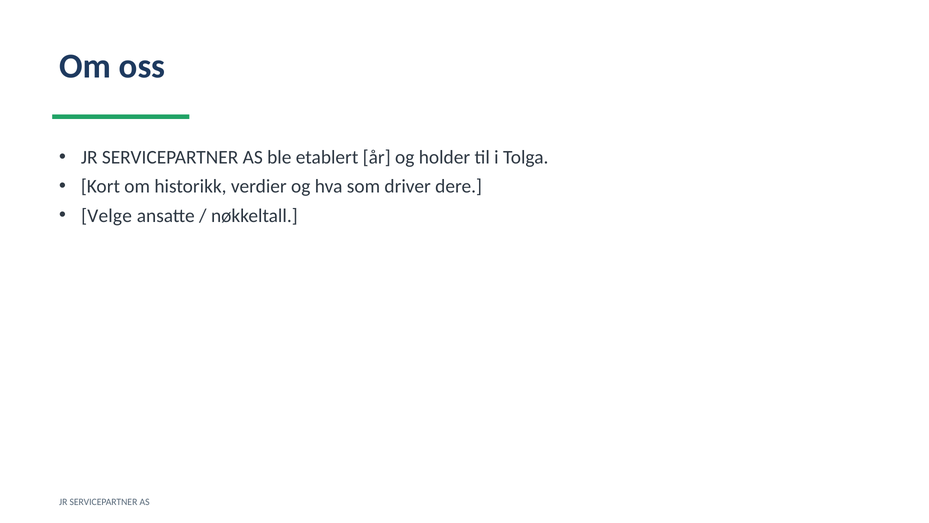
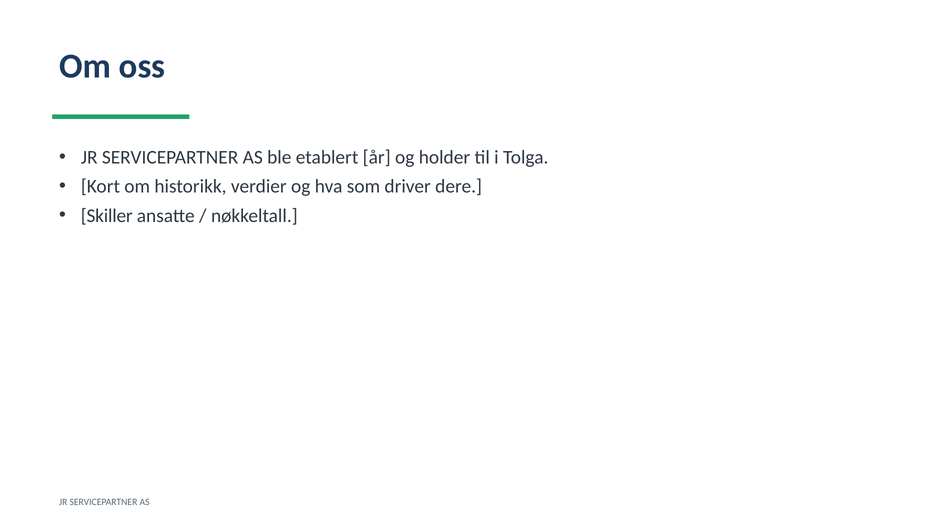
Velge: Velge -> Skiller
